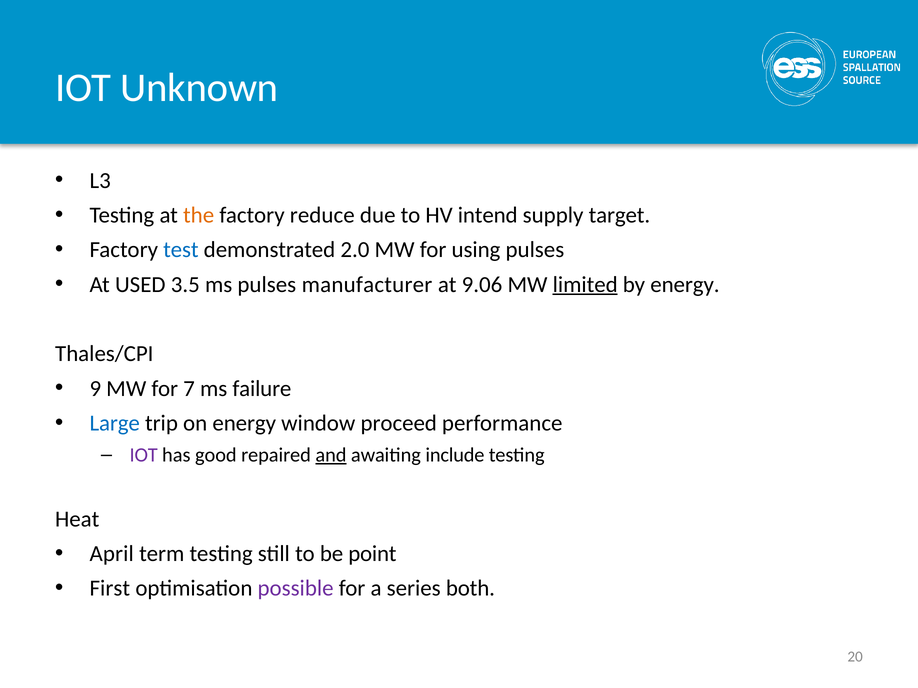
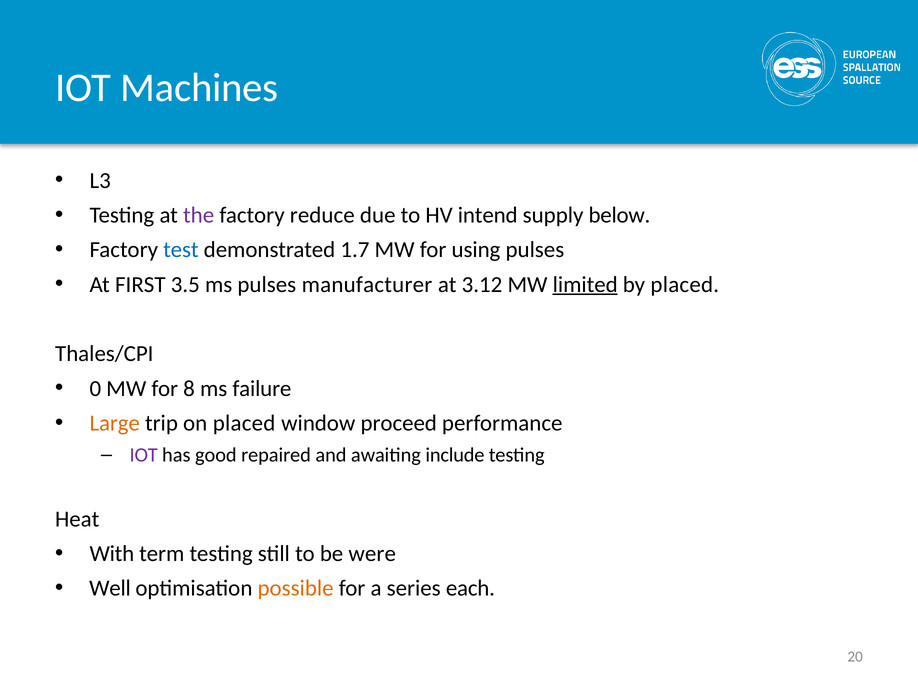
Unknown: Unknown -> Machines
the colour: orange -> purple
target: target -> below
2.0: 2.0 -> 1.7
USED: USED -> FIRST
9.06: 9.06 -> 3.12
by energy: energy -> placed
9: 9 -> 0
7: 7 -> 8
Large colour: blue -> orange
on energy: energy -> placed
and underline: present -> none
April: April -> With
point: point -> were
First: First -> Well
possible colour: purple -> orange
both: both -> each
